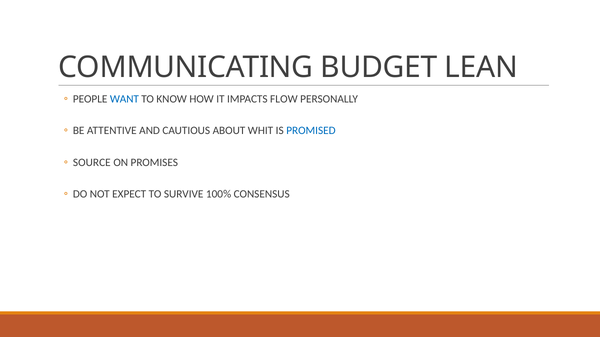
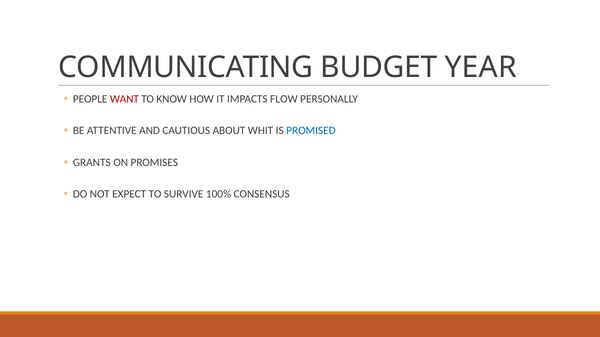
LEAN: LEAN -> YEAR
WANT colour: blue -> red
SOURCE: SOURCE -> GRANTS
